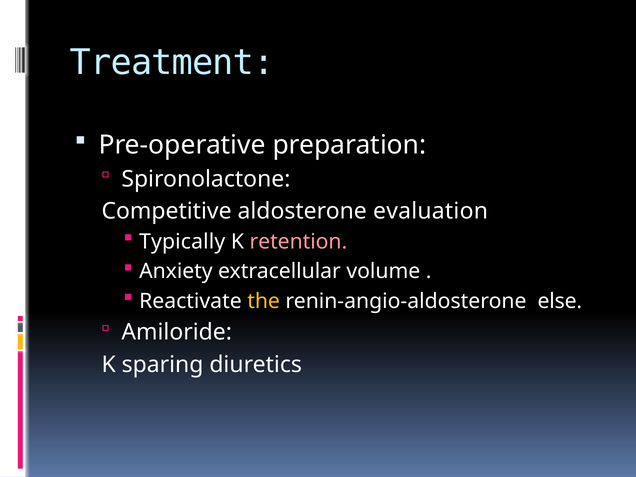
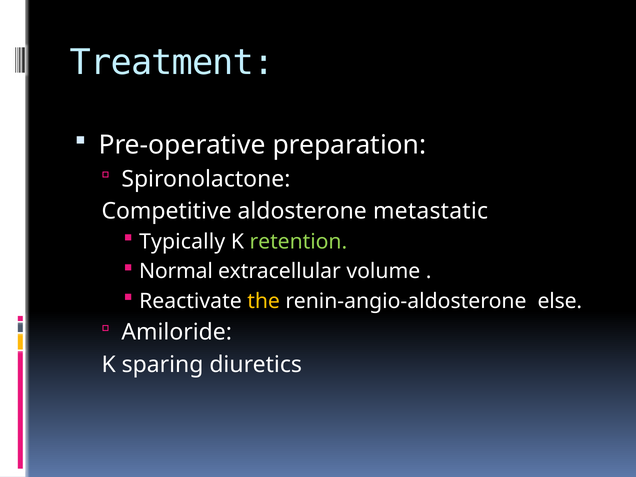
evaluation: evaluation -> metastatic
retention colour: pink -> light green
Anxiety: Anxiety -> Normal
